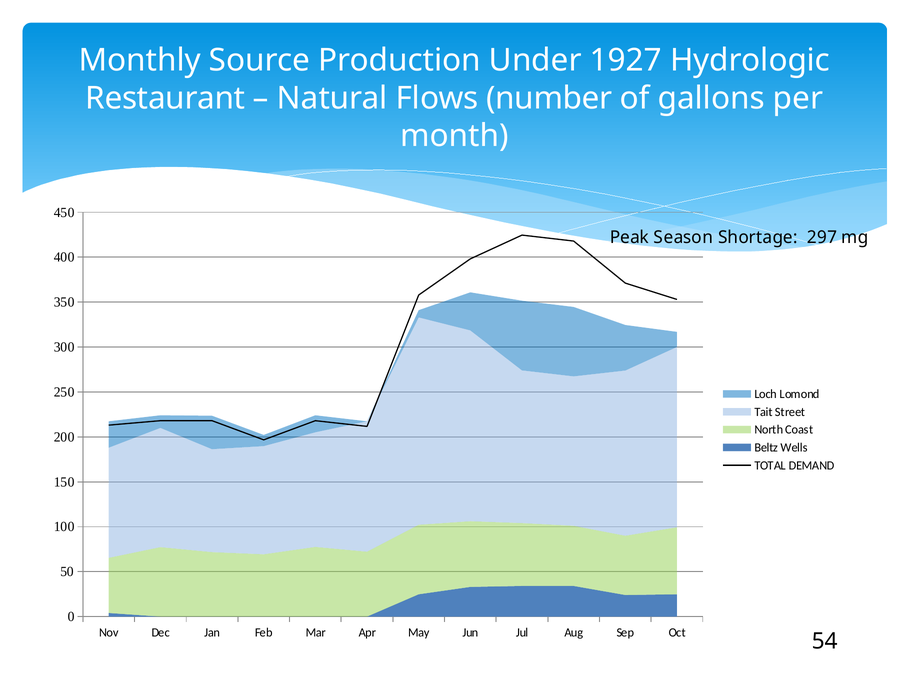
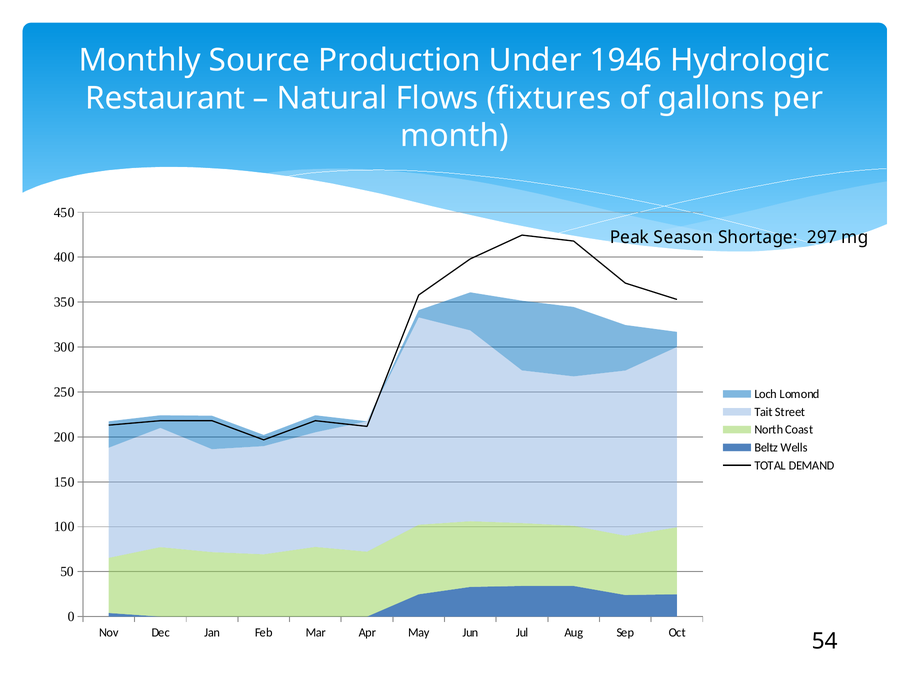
1927: 1927 -> 1946
number: number -> fixtures
